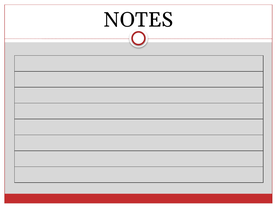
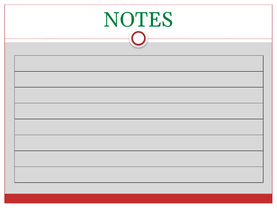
NOTES colour: black -> green
